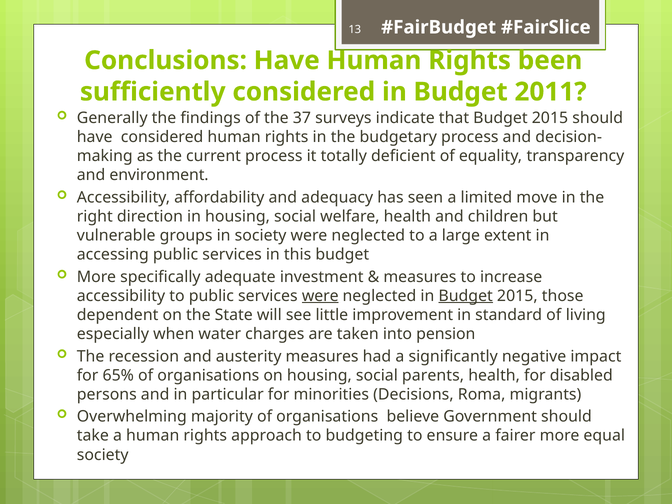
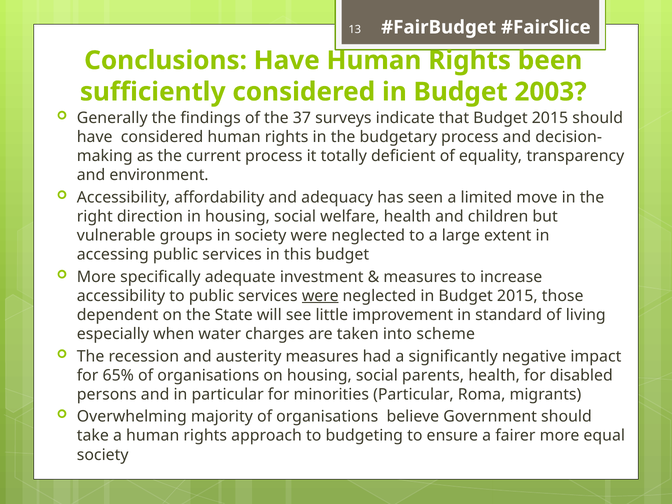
2011: 2011 -> 2003
Budget at (466, 296) underline: present -> none
pension: pension -> scheme
minorities Decisions: Decisions -> Particular
